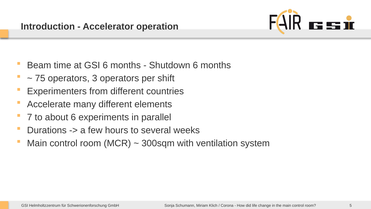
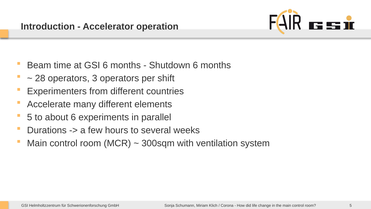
75: 75 -> 28
7 at (30, 117): 7 -> 5
